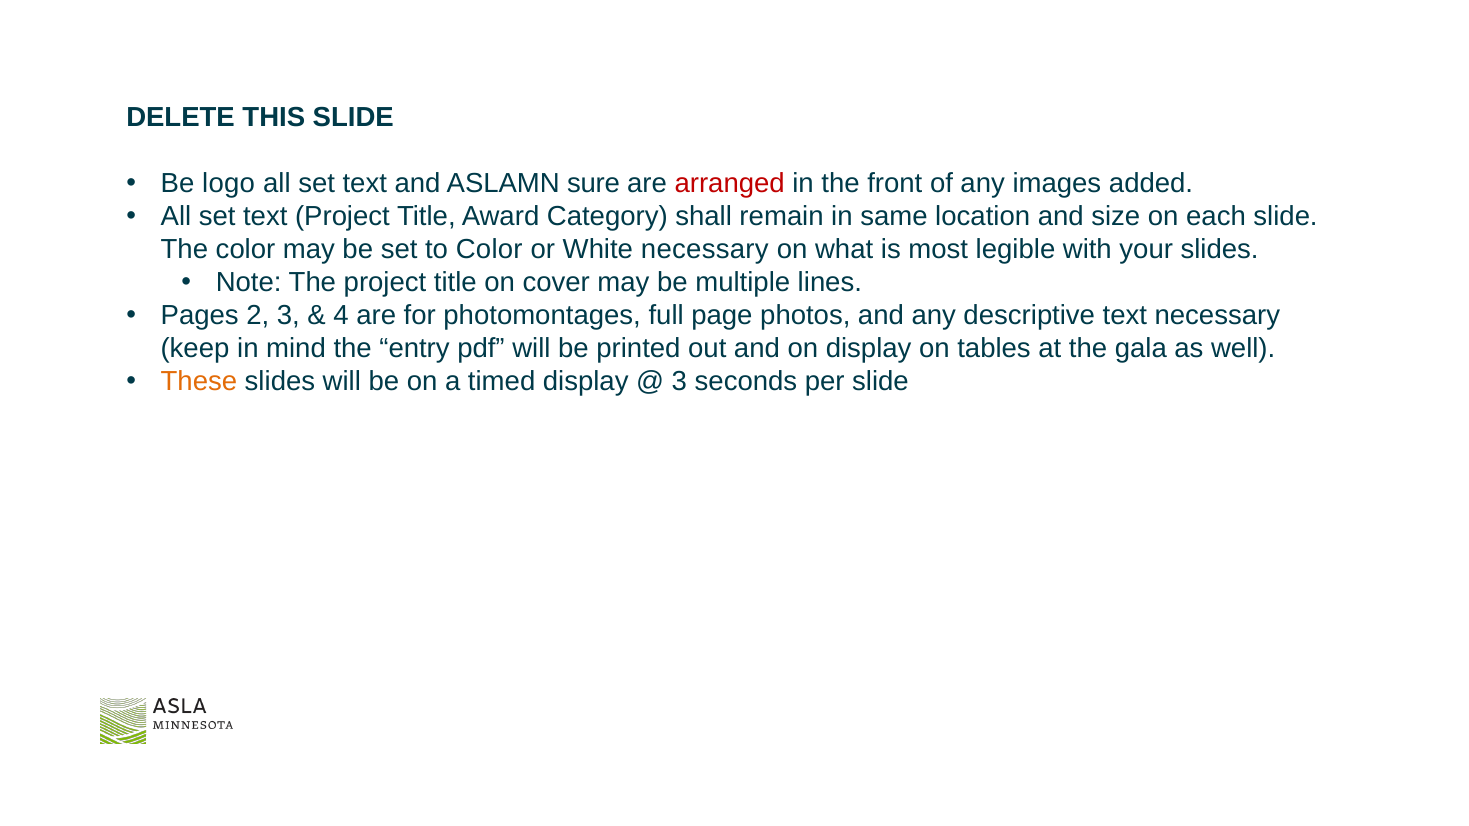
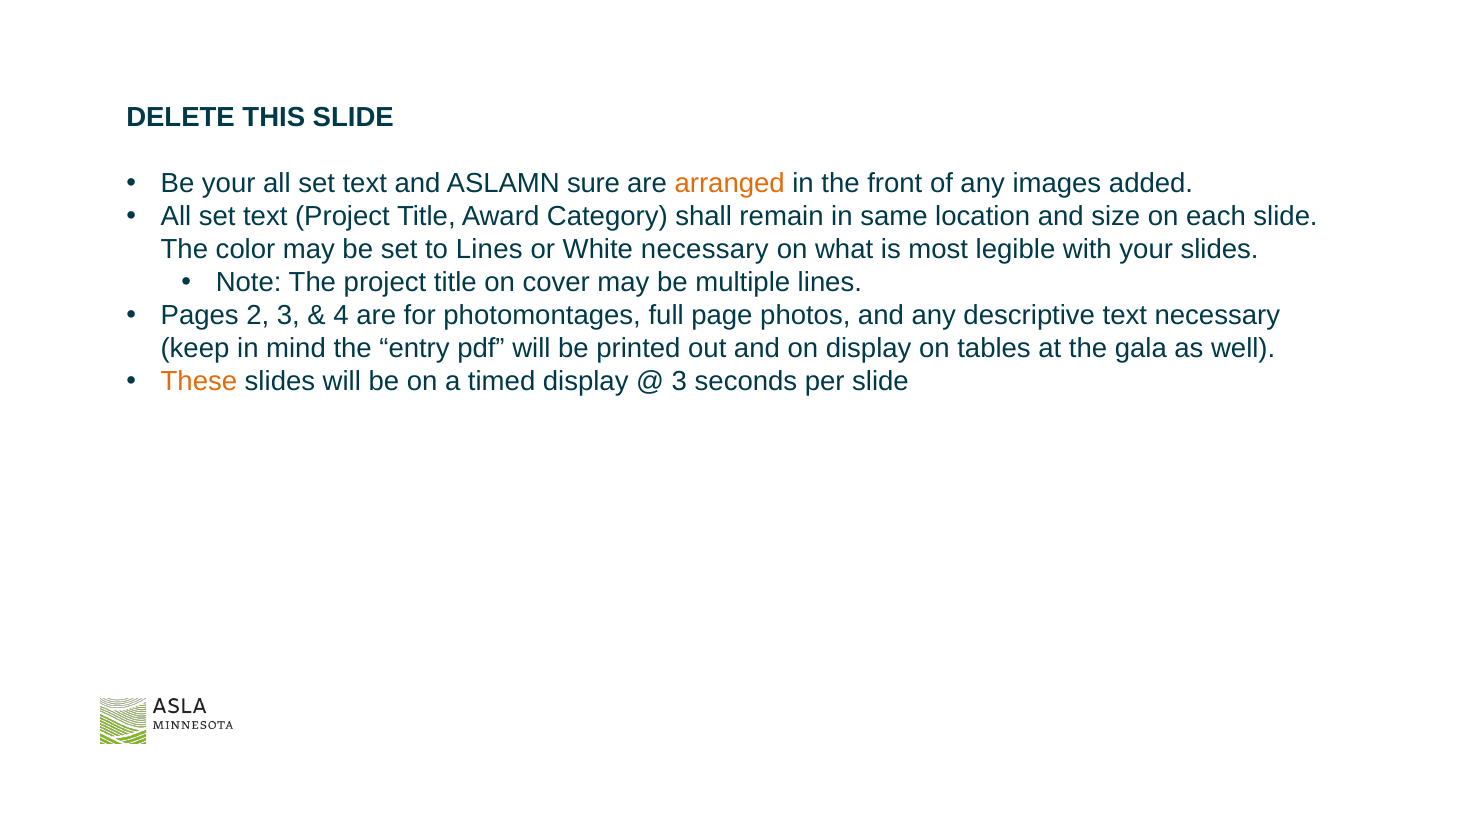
Be logo: logo -> your
arranged colour: red -> orange
to Color: Color -> Lines
